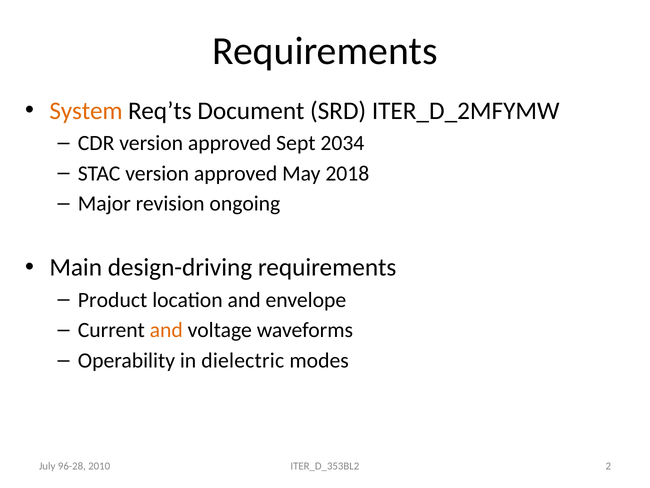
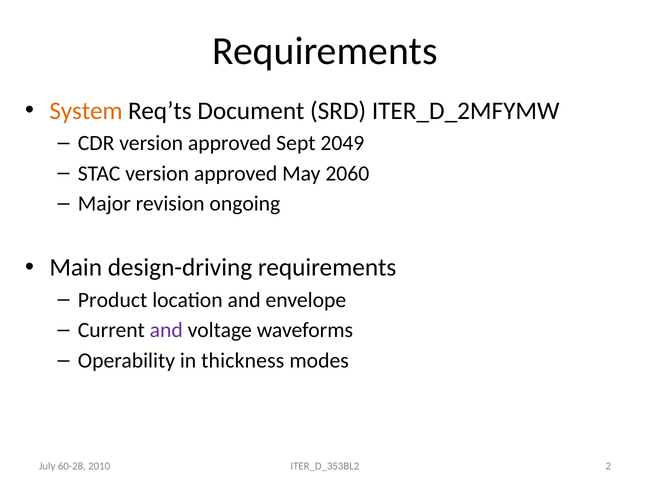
2034: 2034 -> 2049
2018: 2018 -> 2060
and at (166, 330) colour: orange -> purple
dielectric: dielectric -> thickness
96-28: 96-28 -> 60-28
